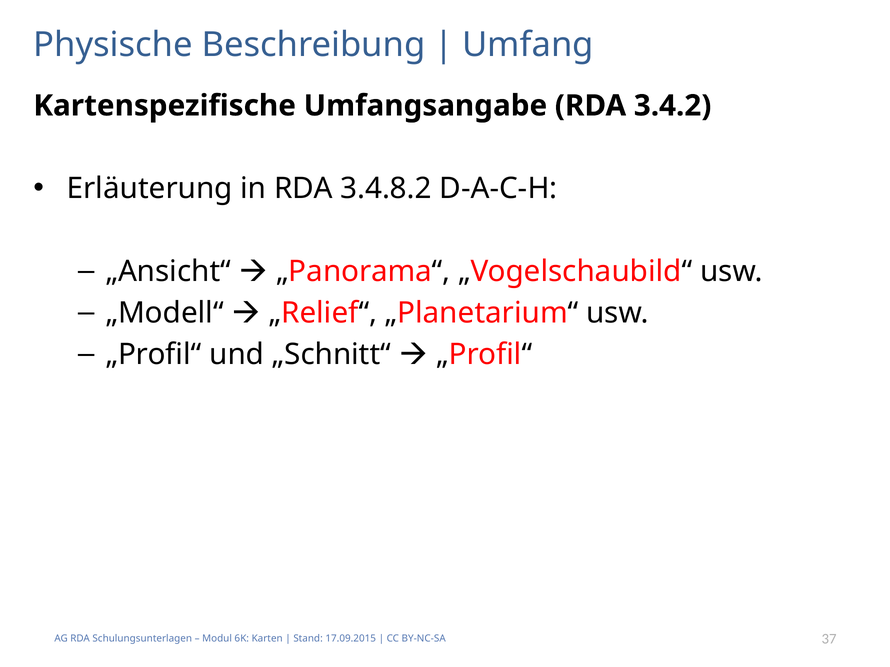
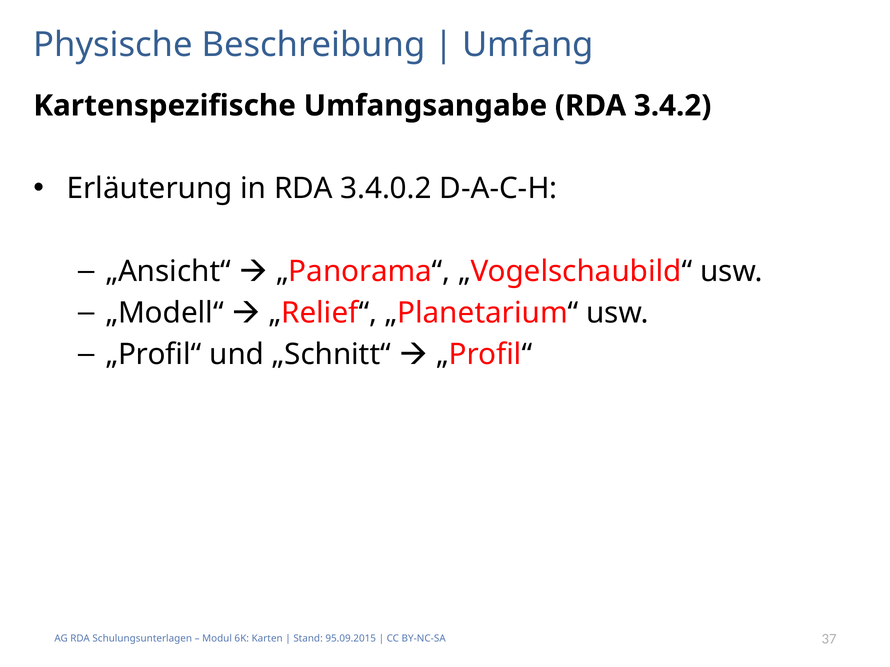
3.4.8.2: 3.4.8.2 -> 3.4.0.2
17.09.2015: 17.09.2015 -> 95.09.2015
